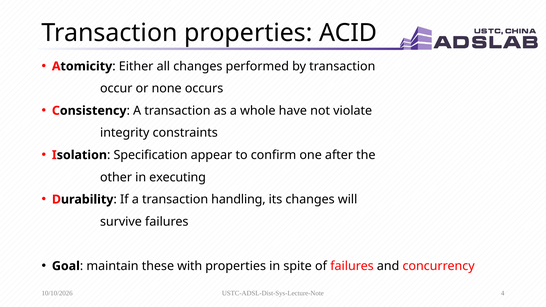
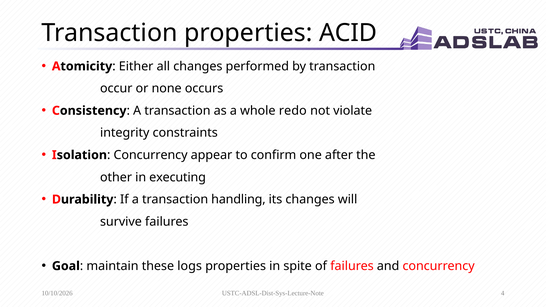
have: have -> redo
Specification at (151, 155): Specification -> Concurrency
with: with -> logs
